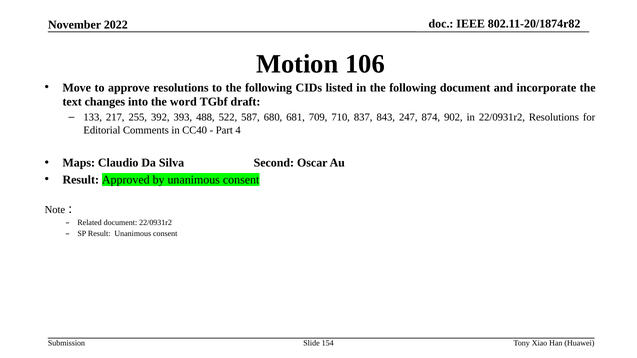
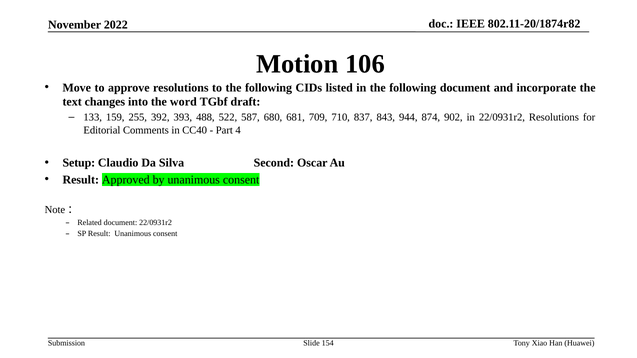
217: 217 -> 159
247: 247 -> 944
Maps: Maps -> Setup
